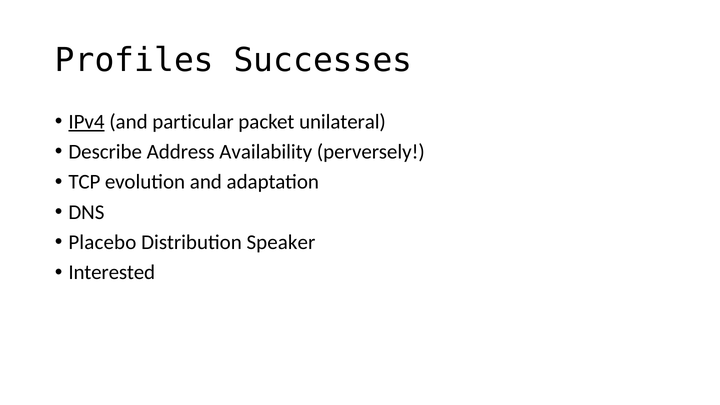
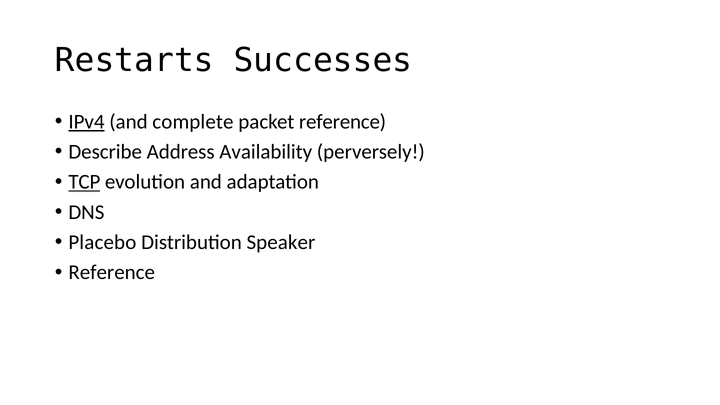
Profiles: Profiles -> Restarts
particular: particular -> complete
packet unilateral: unilateral -> reference
TCP underline: none -> present
Interested at (112, 272): Interested -> Reference
